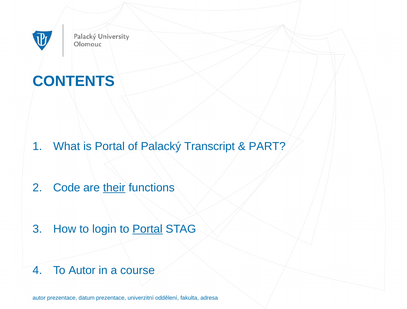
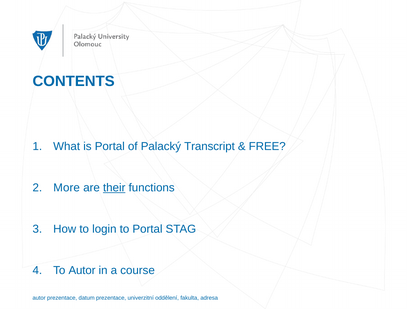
PART: PART -> FREE
Code: Code -> More
Portal at (147, 229) underline: present -> none
